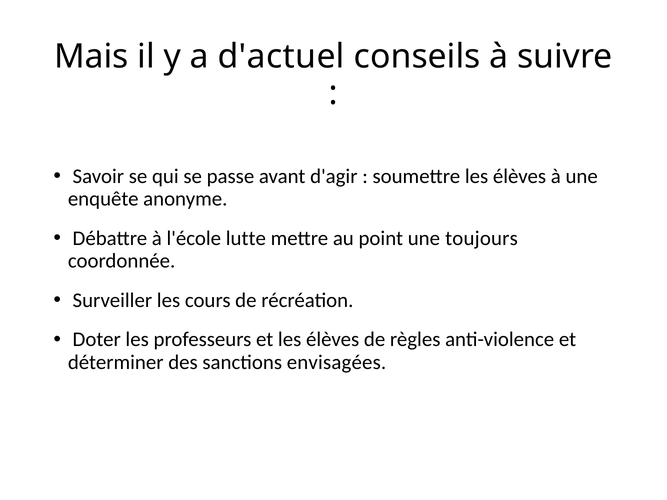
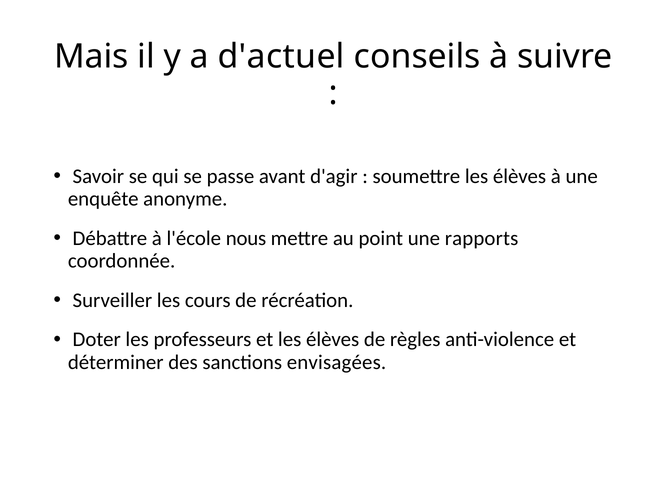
lutte: lutte -> nous
toujours: toujours -> rapports
